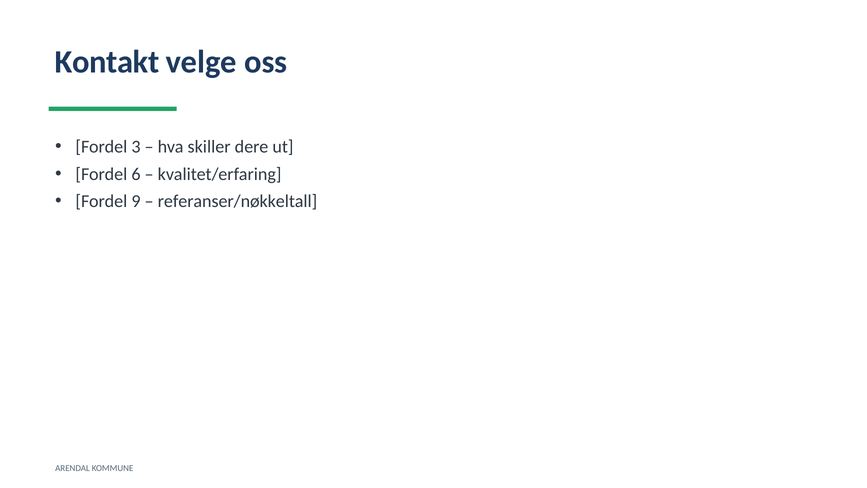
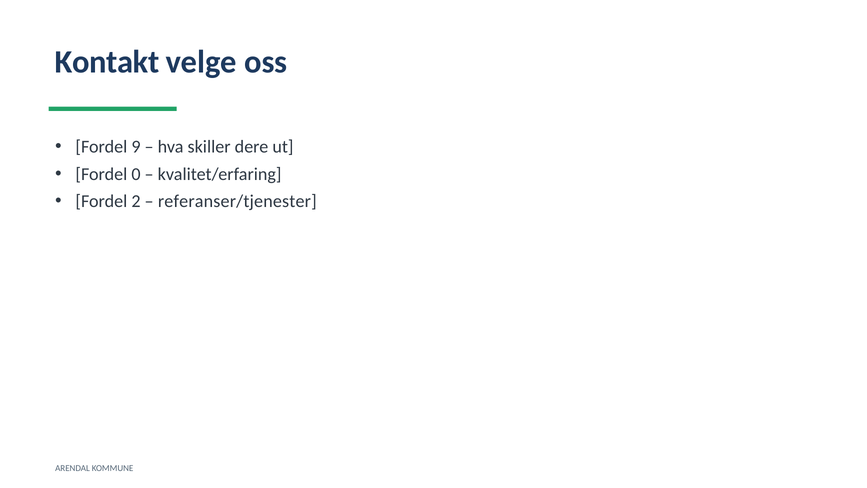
3: 3 -> 9
6: 6 -> 0
9: 9 -> 2
referanser/nøkkeltall: referanser/nøkkeltall -> referanser/tjenester
